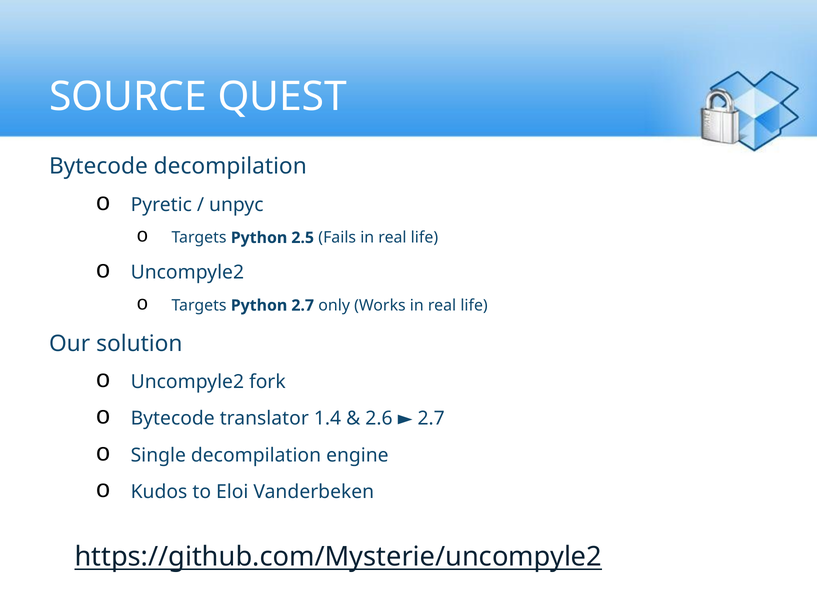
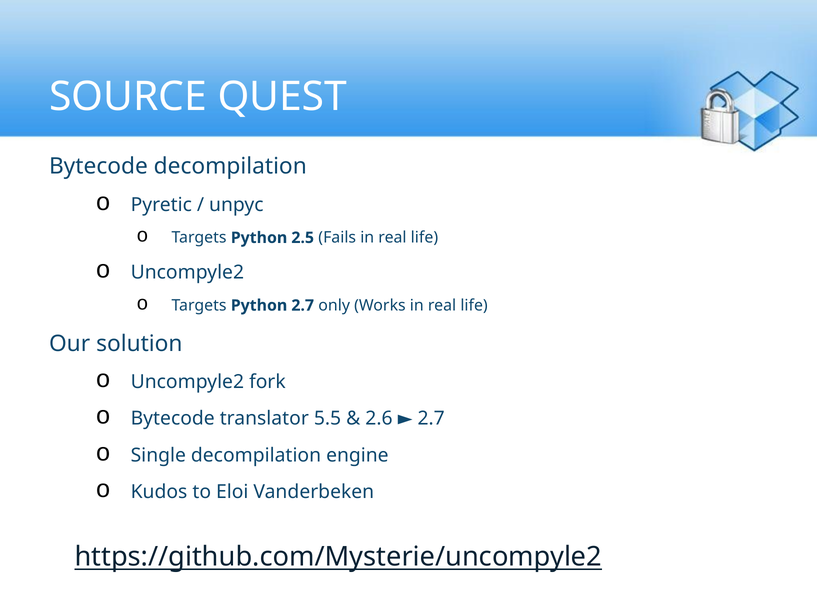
1.4: 1.4 -> 5.5
